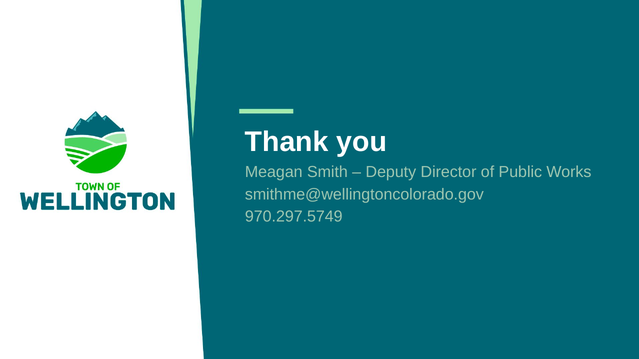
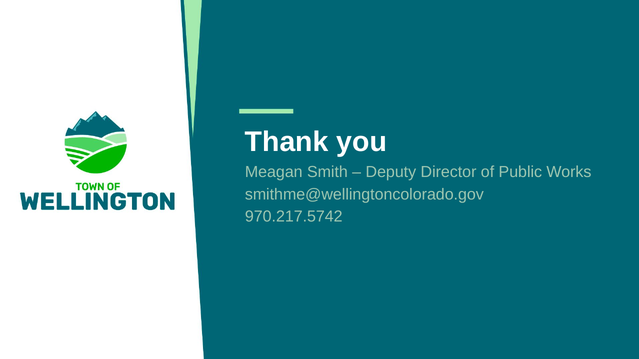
970.297.5749: 970.297.5749 -> 970.217.5742
